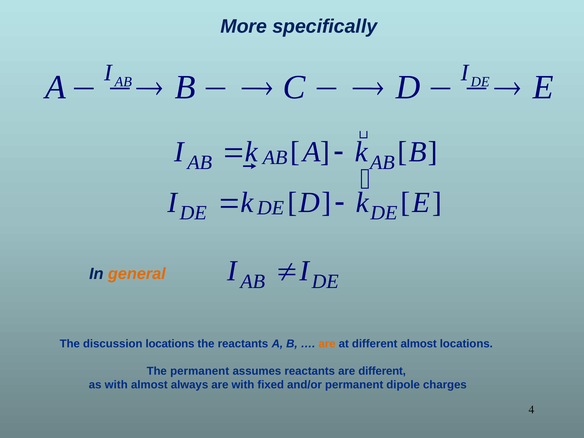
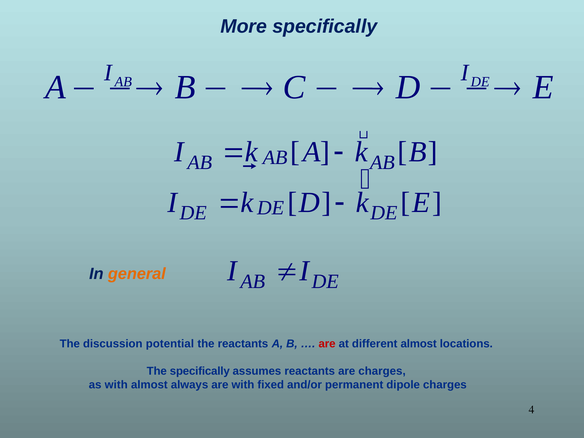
discussion locations: locations -> potential
are at (327, 344) colour: orange -> red
The permanent: permanent -> specifically
are different: different -> charges
